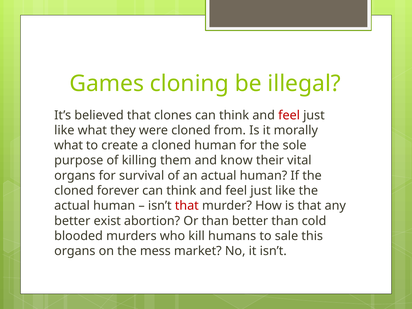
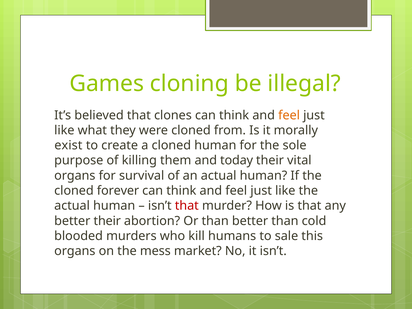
feel at (289, 115) colour: red -> orange
what at (69, 145): what -> exist
know: know -> today
better exist: exist -> their
